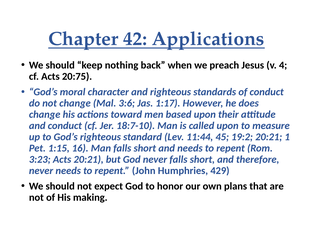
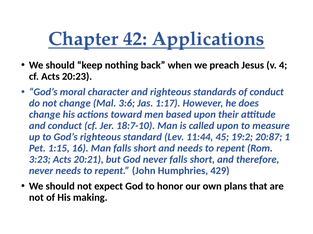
20:75: 20:75 -> 20:23
19:2 20:21: 20:21 -> 20:87
